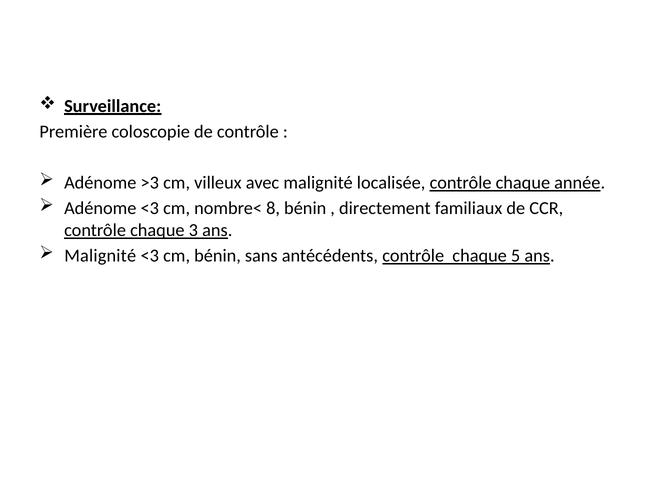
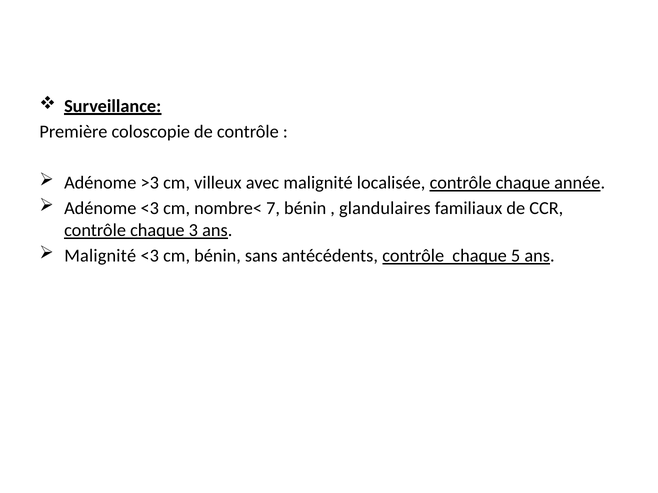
8: 8 -> 7
directement: directement -> glandulaires
